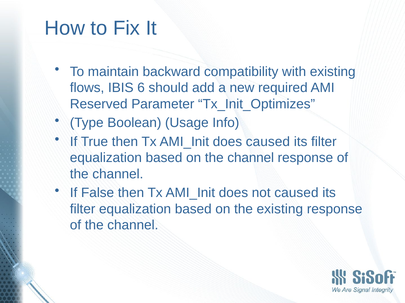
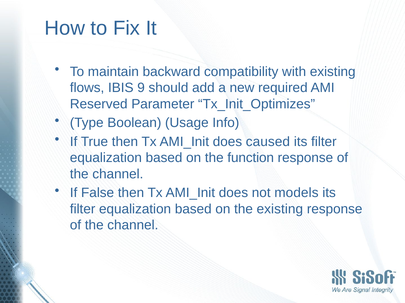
6: 6 -> 9
on the channel: channel -> function
not caused: caused -> models
